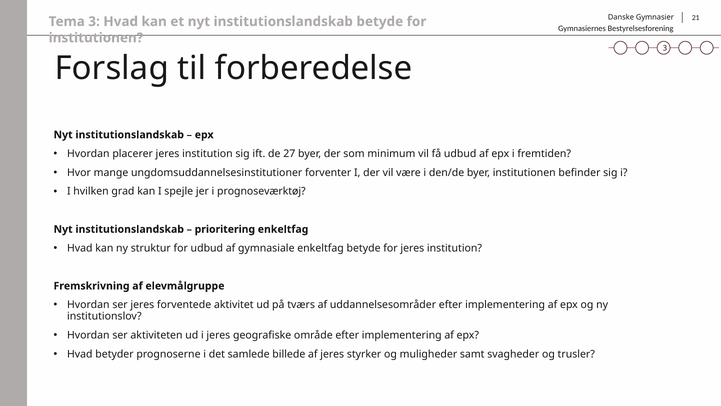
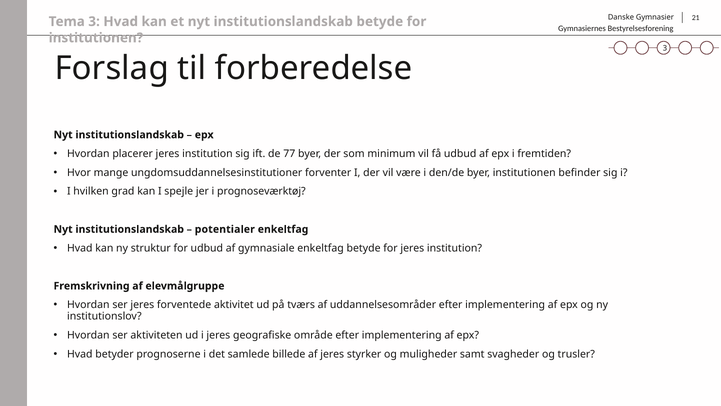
27: 27 -> 77
prioritering: prioritering -> potentialer
